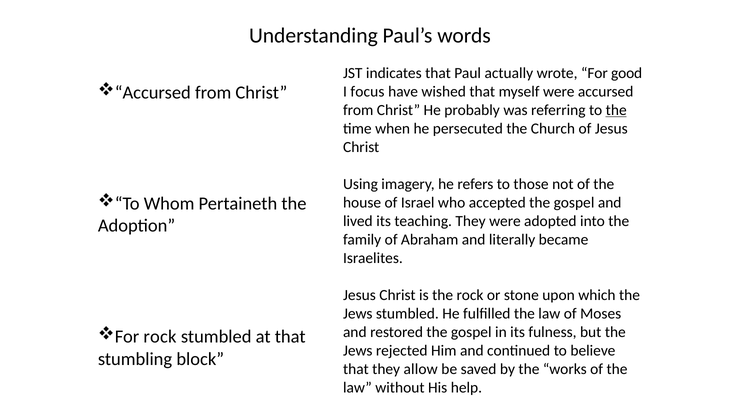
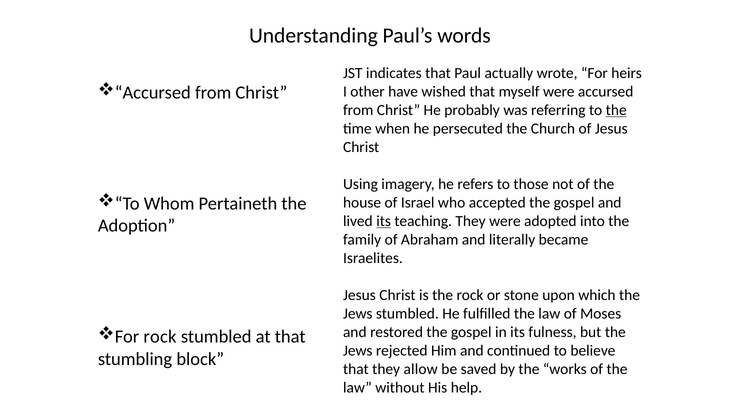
good: good -> heirs
focus: focus -> other
its at (384, 221) underline: none -> present
